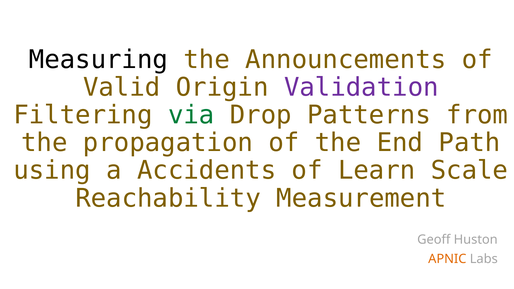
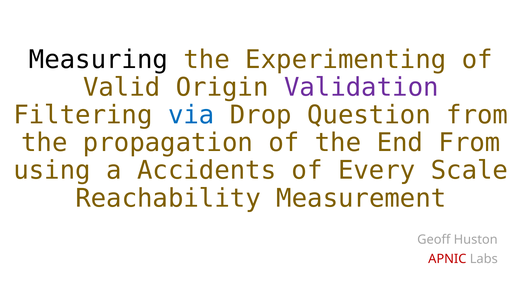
Announcements: Announcements -> Experimenting
via colour: green -> blue
Patterns: Patterns -> Question
End Path: Path -> From
Learn: Learn -> Every
APNIC colour: orange -> red
